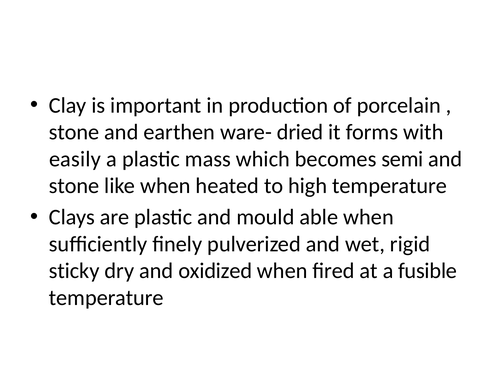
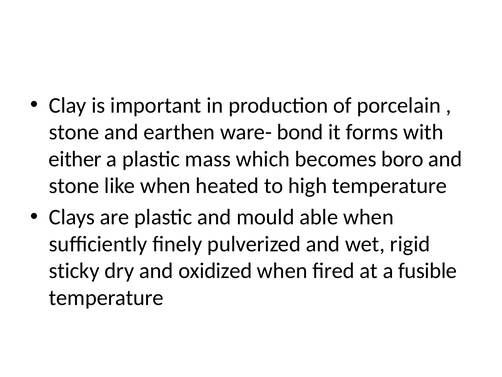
dried: dried -> bond
easily: easily -> either
semi: semi -> boro
